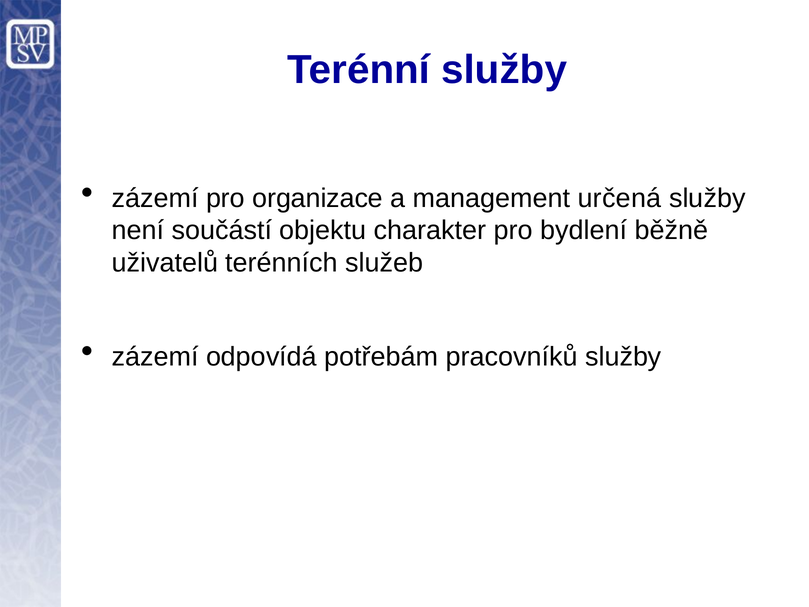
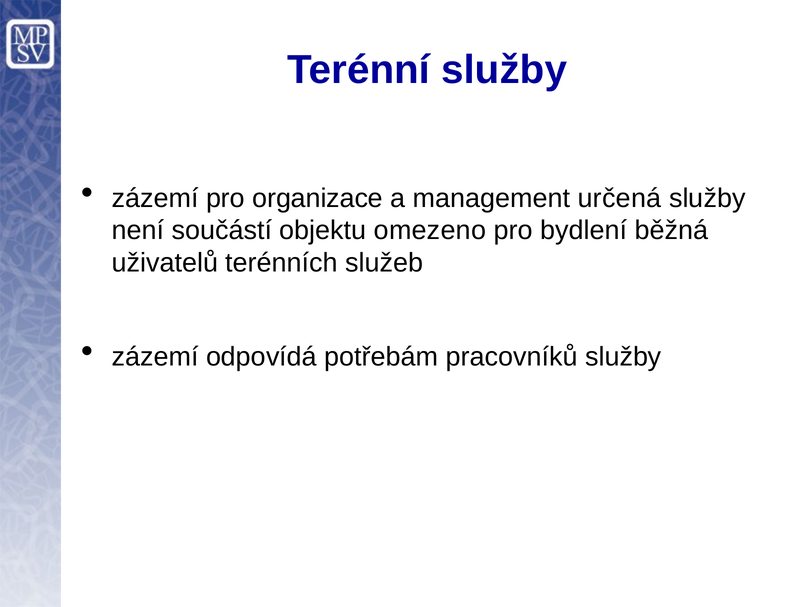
charakter: charakter -> omezeno
běžně: běžně -> běžná
